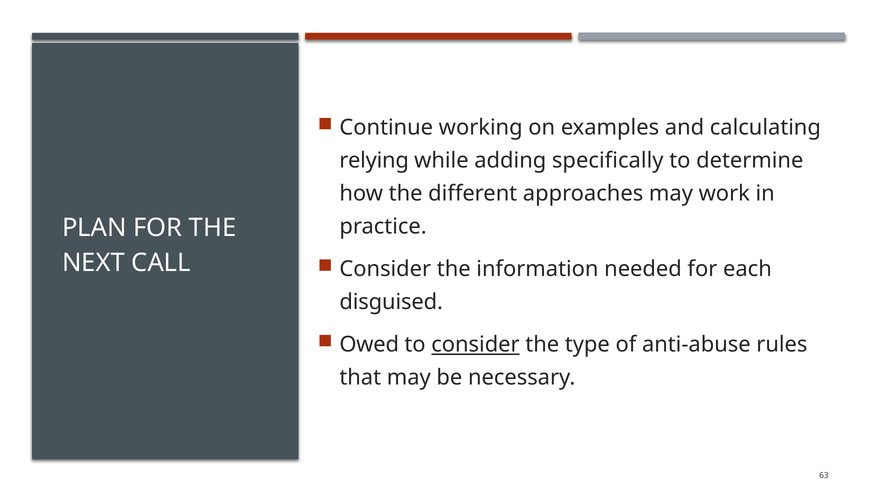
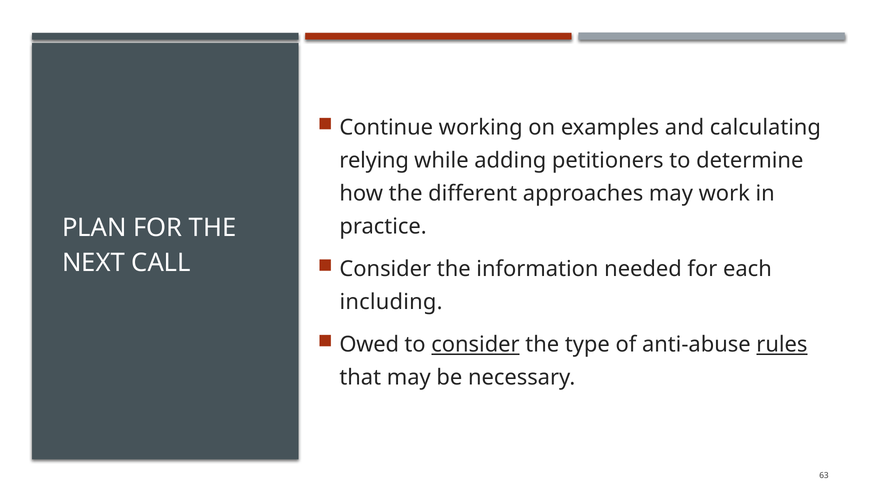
specifically: specifically -> petitioners
disguised: disguised -> including
rules underline: none -> present
